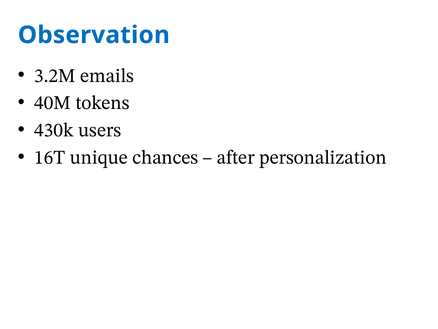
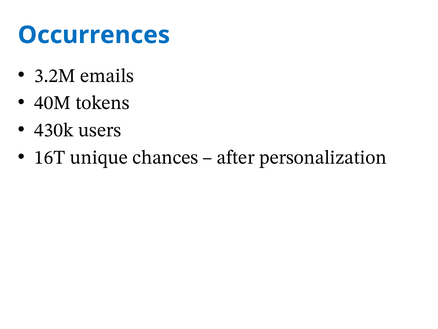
Observation: Observation -> Occurrences
